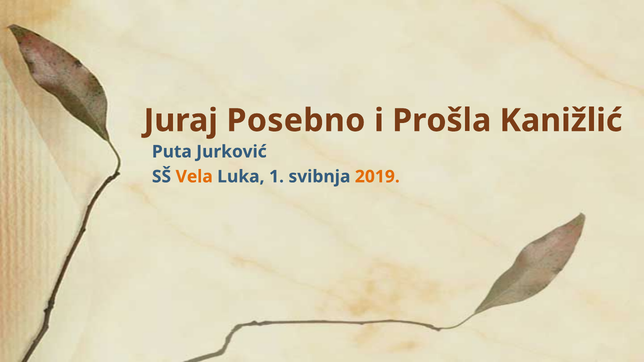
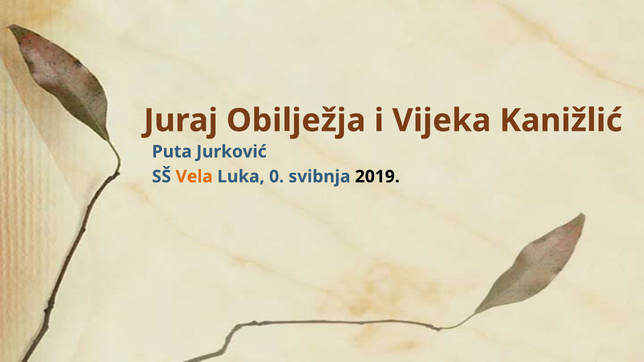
Posebno: Posebno -> Obilježja
Prošla: Prošla -> Vijeka
1: 1 -> 0
2019 colour: orange -> black
